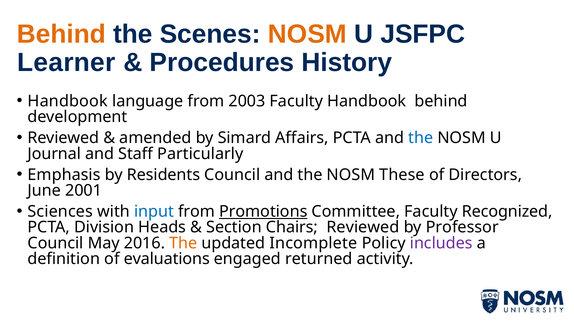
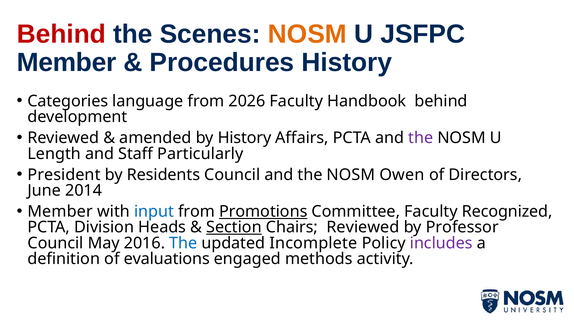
Behind at (61, 34) colour: orange -> red
Learner at (66, 62): Learner -> Member
Handbook at (68, 101): Handbook -> Categories
2003: 2003 -> 2026
by Simard: Simard -> History
the at (421, 138) colour: blue -> purple
Journal: Journal -> Length
Emphasis: Emphasis -> President
These: These -> Owen
2001: 2001 -> 2014
Sciences at (60, 212): Sciences -> Member
Section underline: none -> present
The at (183, 243) colour: orange -> blue
returned: returned -> methods
